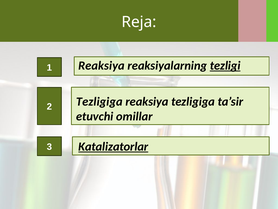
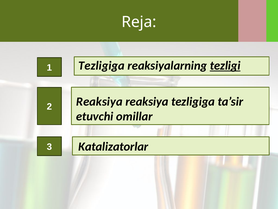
Reaksiya at (102, 66): Reaksiya -> Tezligiga
Tezligiga at (99, 101): Tezligiga -> Reaksiya
Katalizatorlar underline: present -> none
